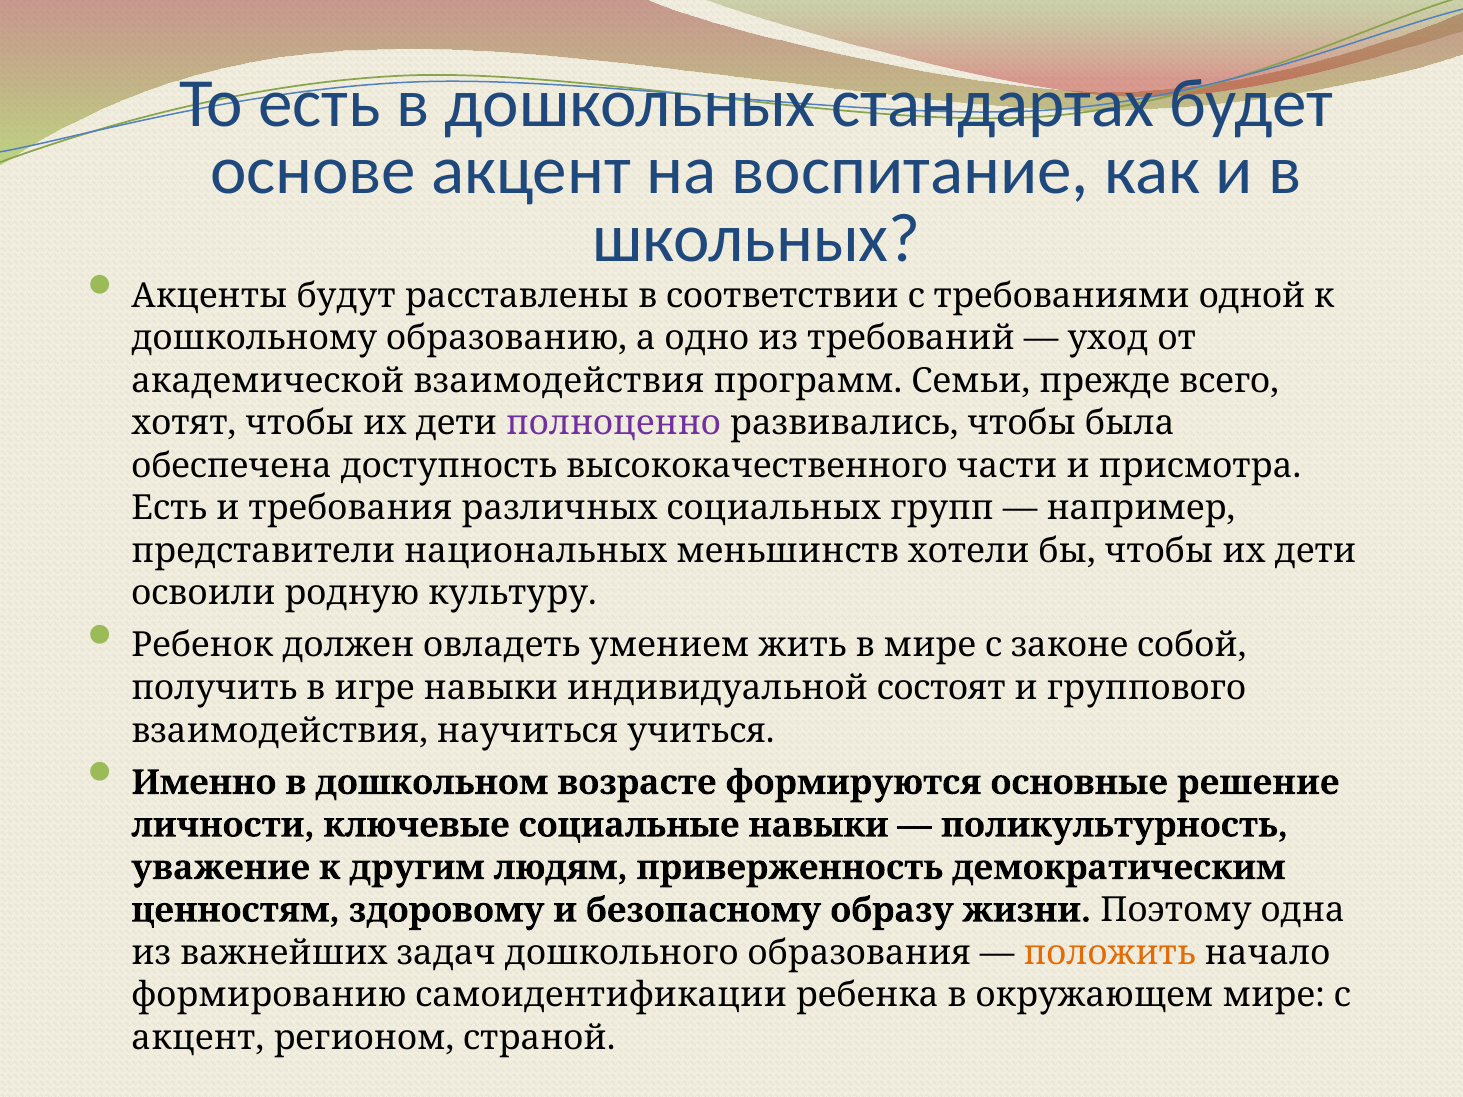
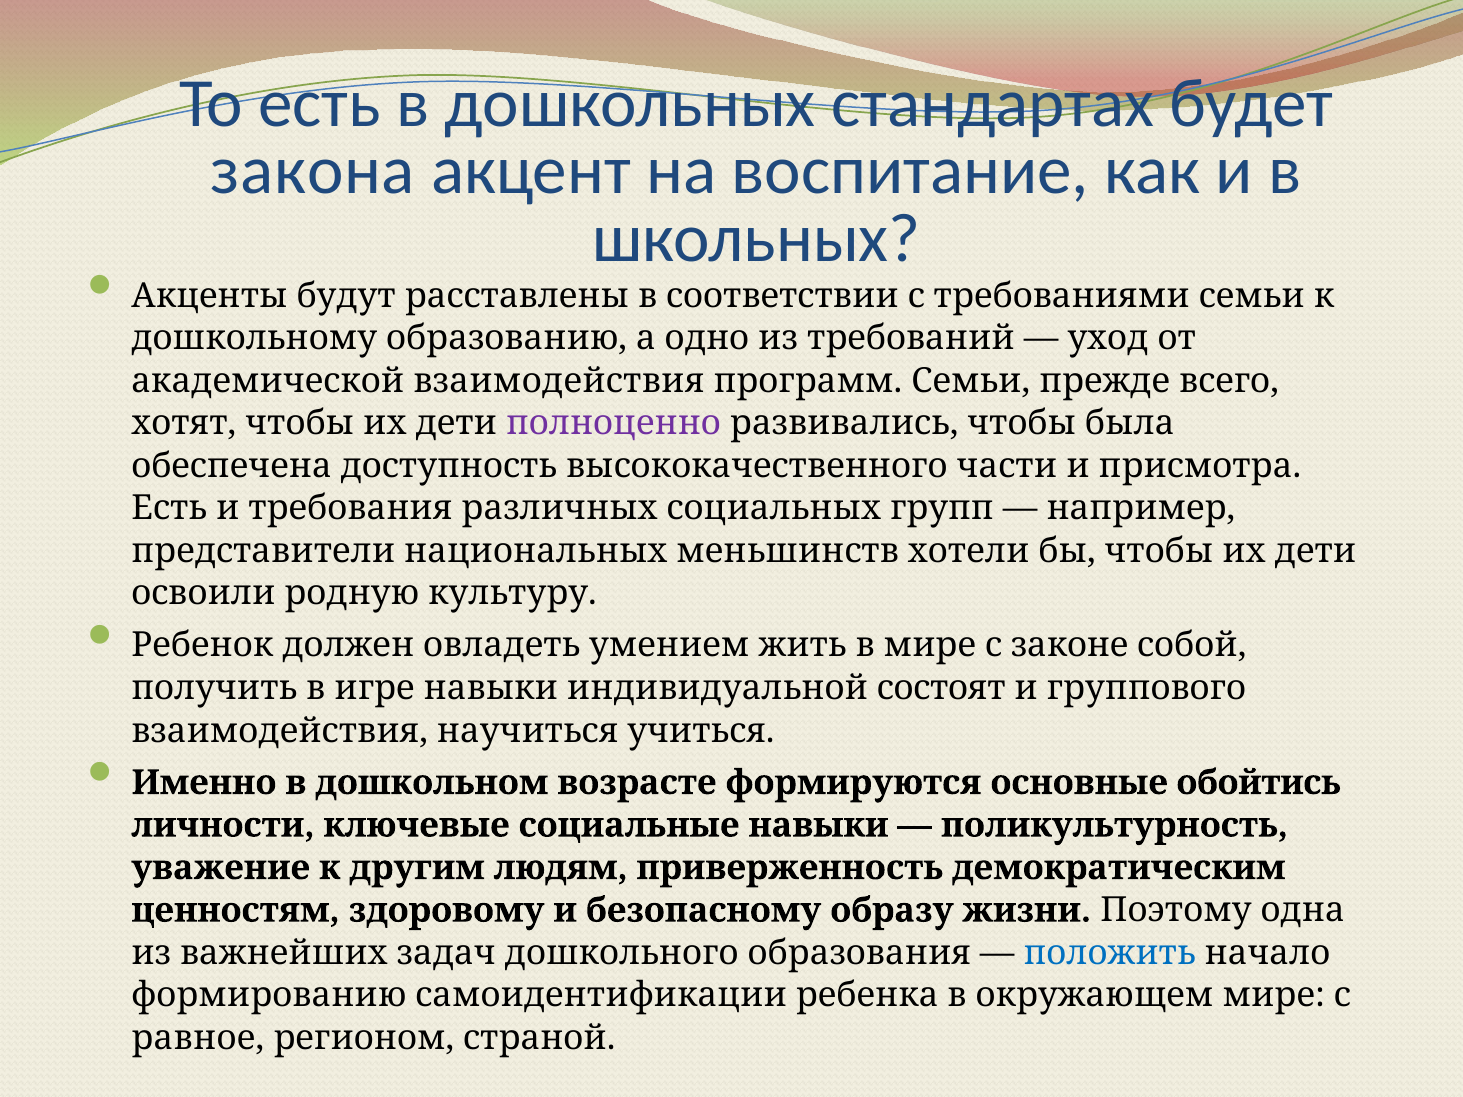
основе: основе -> закона
требованиями одной: одной -> семьи
решение: решение -> обойтись
положить colour: orange -> blue
акцент at (198, 1038): акцент -> равное
